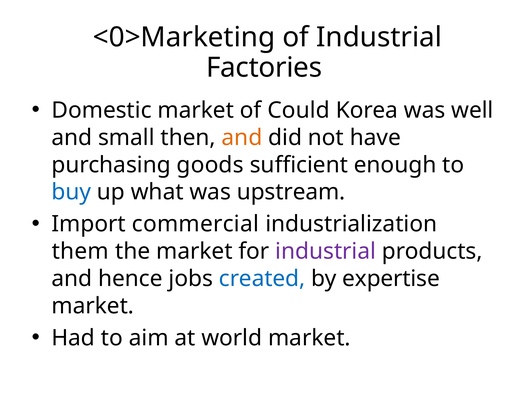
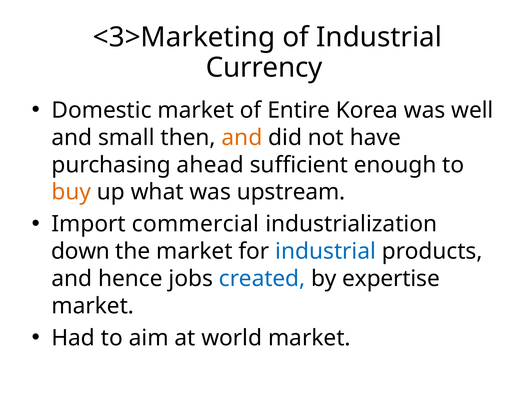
<0>Marketing: <0>Marketing -> <3>Marketing
Factories: Factories -> Currency
Could: Could -> Entire
goods: goods -> ahead
buy colour: blue -> orange
them: them -> down
industrial at (326, 251) colour: purple -> blue
